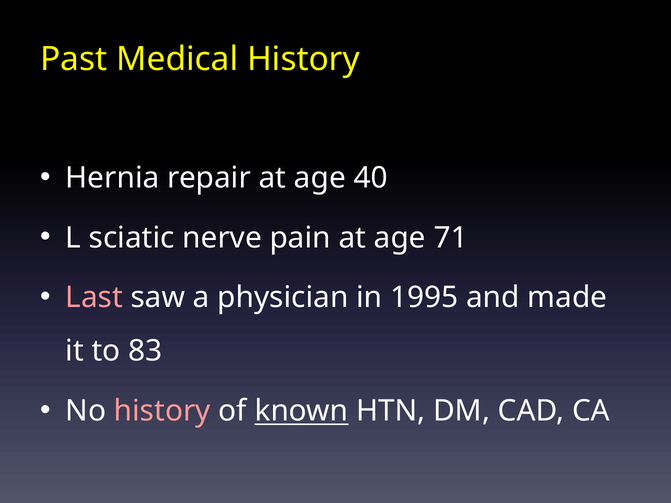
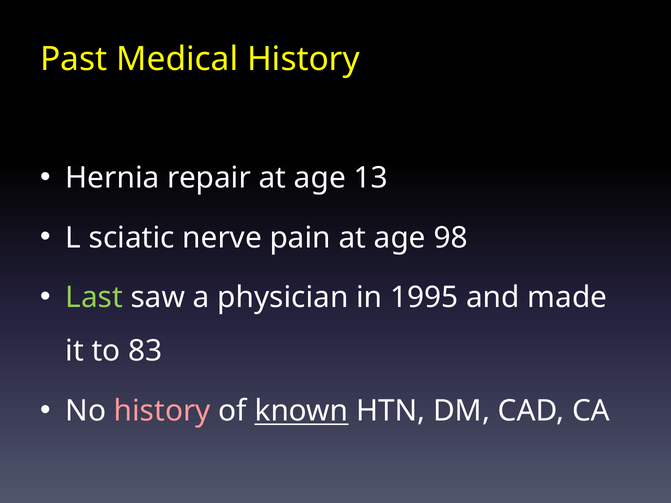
40: 40 -> 13
71: 71 -> 98
Last colour: pink -> light green
